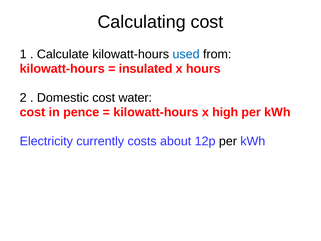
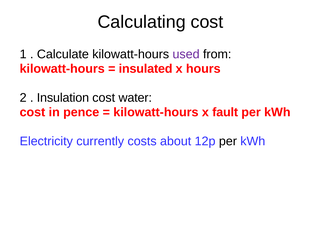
used colour: blue -> purple
Domestic: Domestic -> Insulation
high: high -> fault
